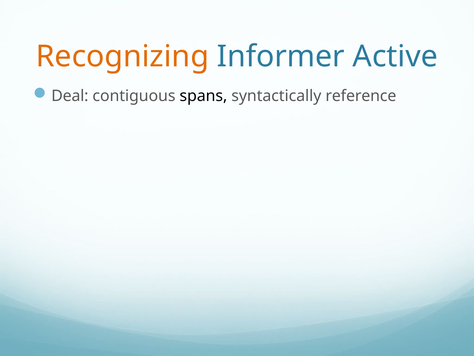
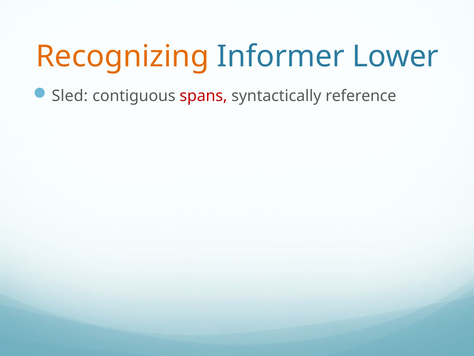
Active: Active -> Lower
Deal: Deal -> Sled
spans colour: black -> red
